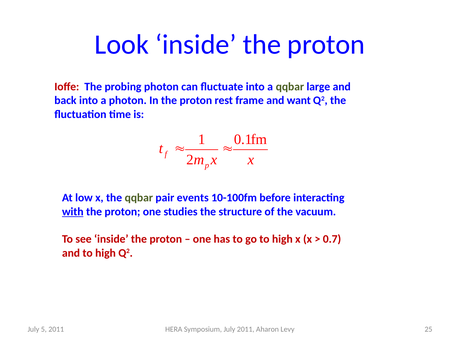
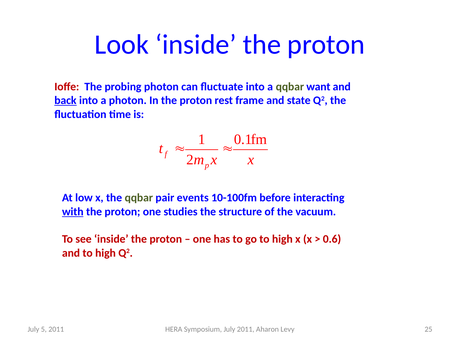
large: large -> want
back underline: none -> present
want: want -> state
0.7: 0.7 -> 0.6
